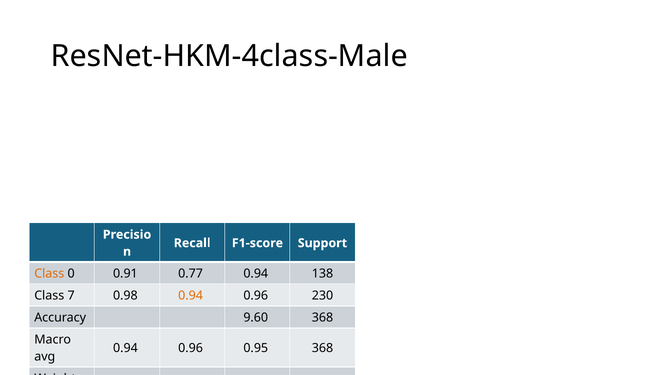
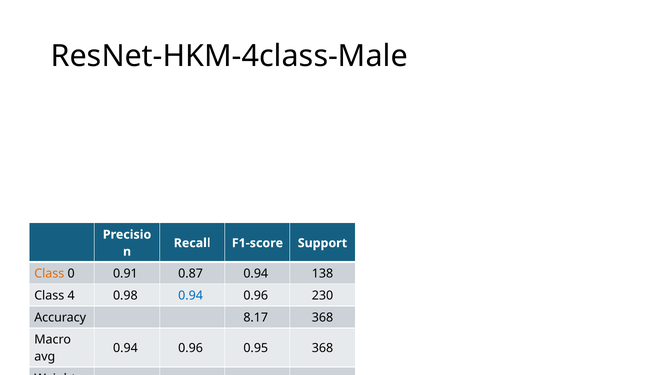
0.77: 0.77 -> 0.87
7: 7 -> 4
0.94 at (191, 295) colour: orange -> blue
9.60: 9.60 -> 8.17
